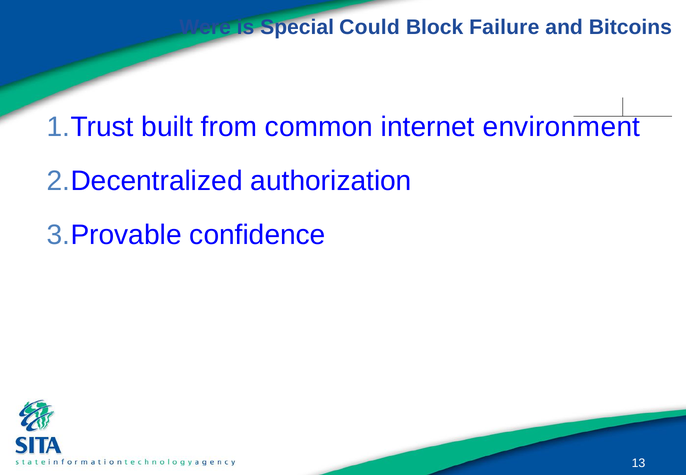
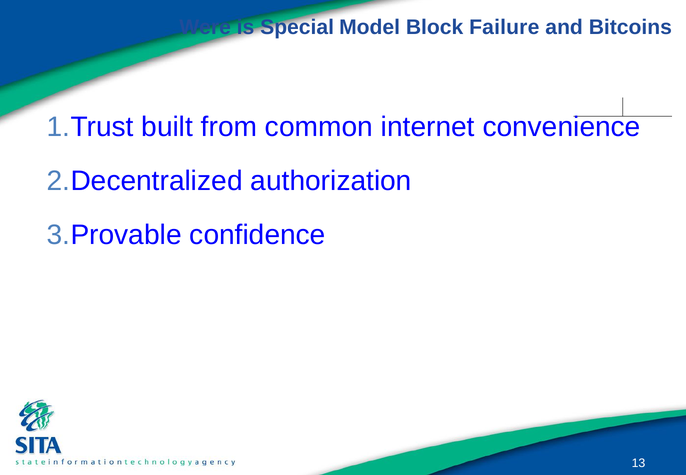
Could: Could -> Model
environment: environment -> convenience
